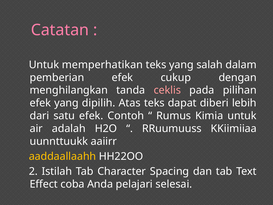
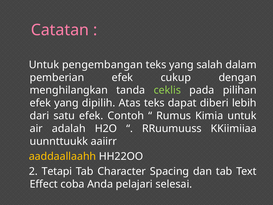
memperhatikan: memperhatikan -> pengembangan
ceklis colour: pink -> light green
Istilah: Istilah -> Tetapi
